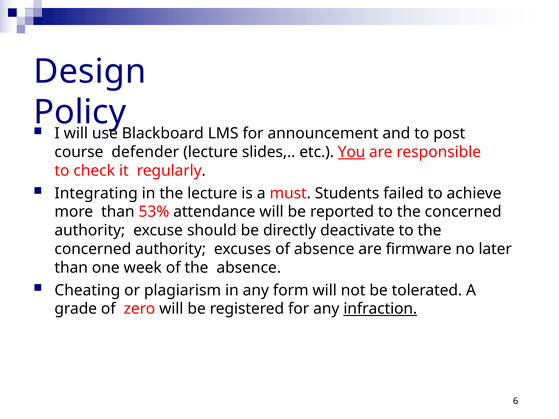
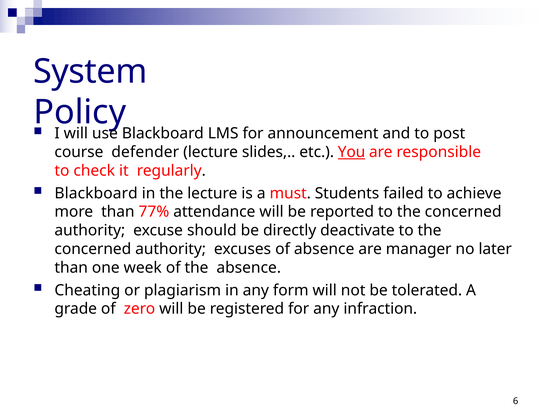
Design: Design -> System
Integrating at (96, 193): Integrating -> Blackboard
53%: 53% -> 77%
firmware: firmware -> manager
infraction underline: present -> none
